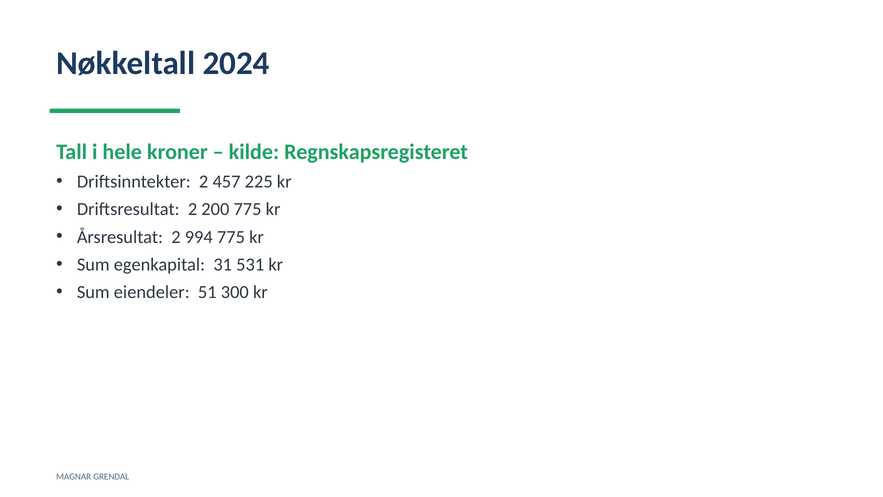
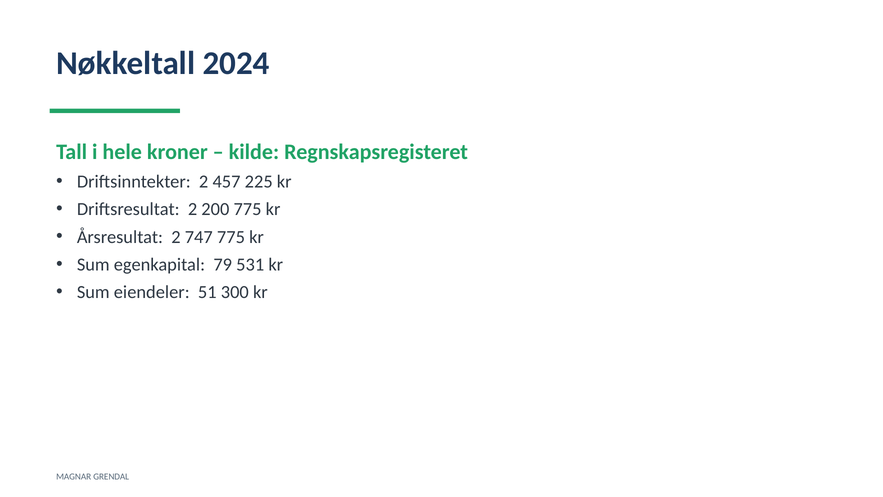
994: 994 -> 747
31: 31 -> 79
